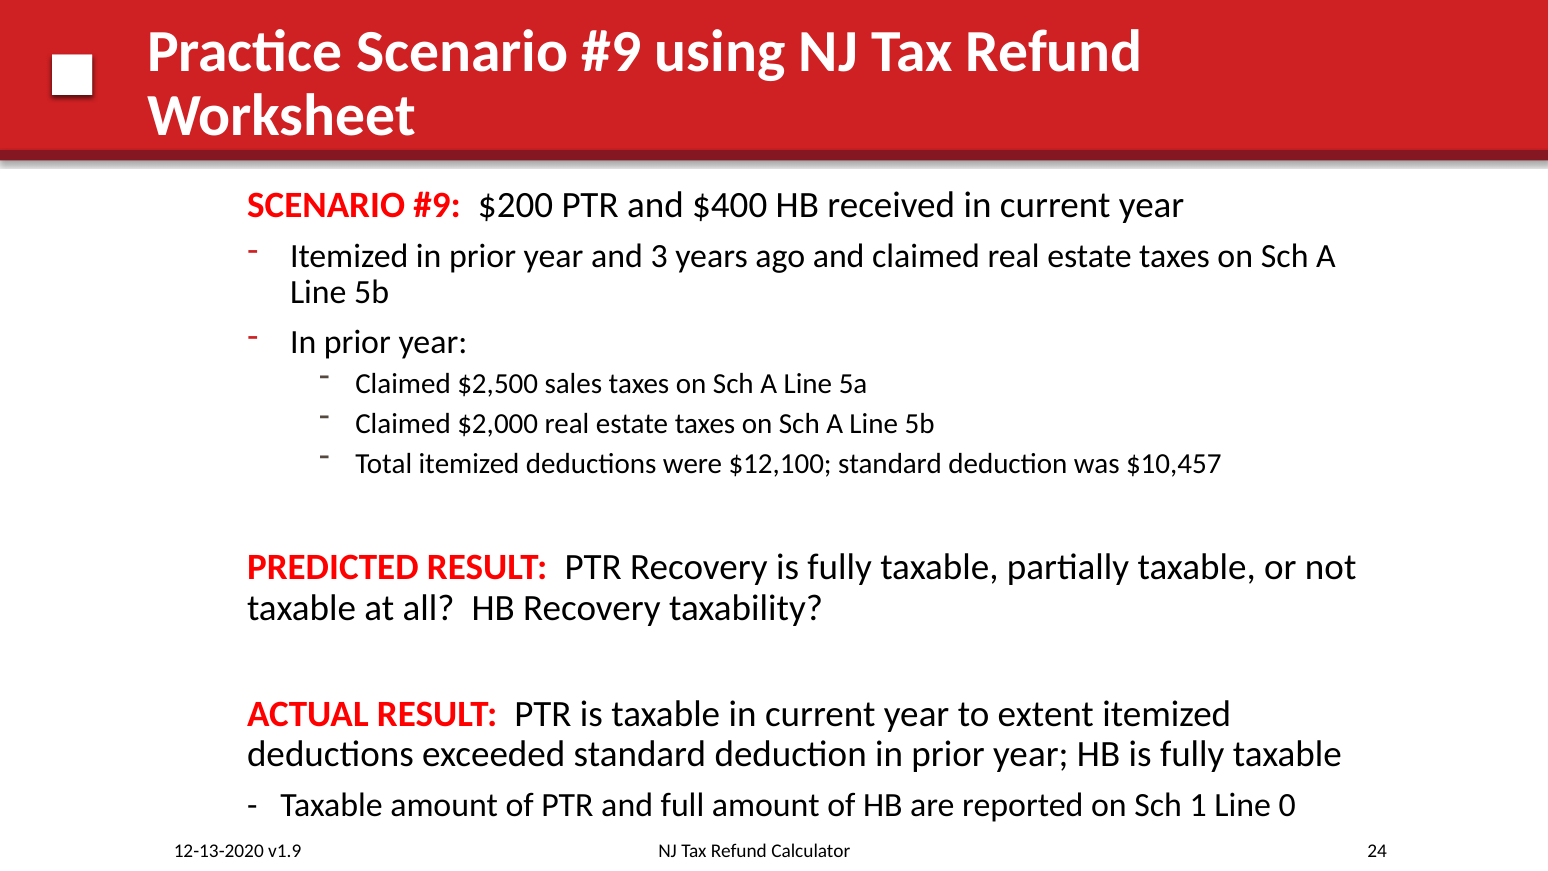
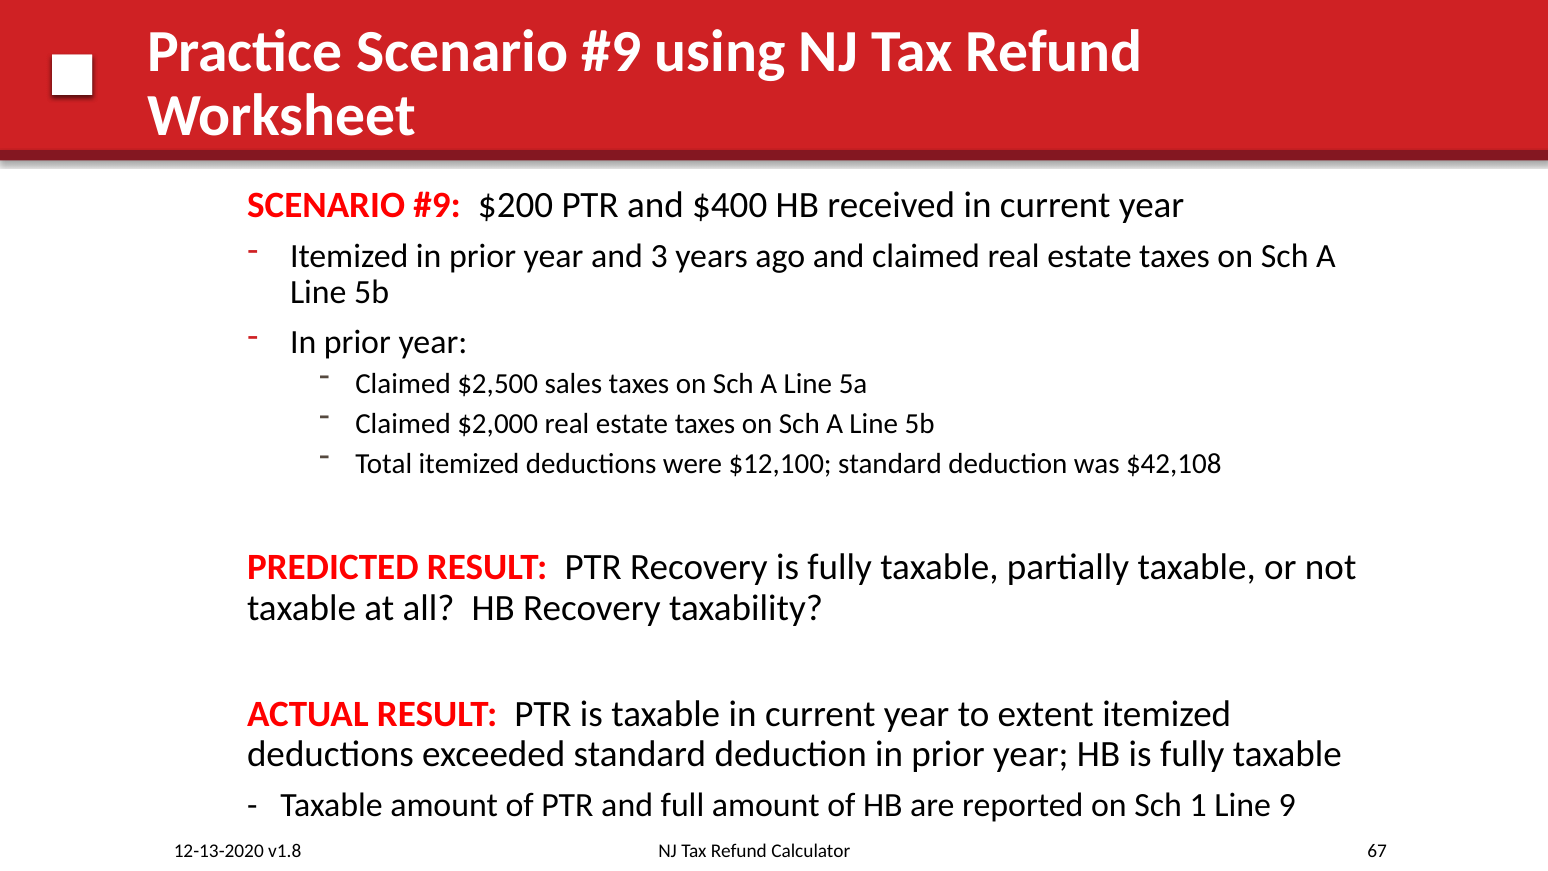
$10,457: $10,457 -> $42,108
0: 0 -> 9
v1.9: v1.9 -> v1.8
24: 24 -> 67
